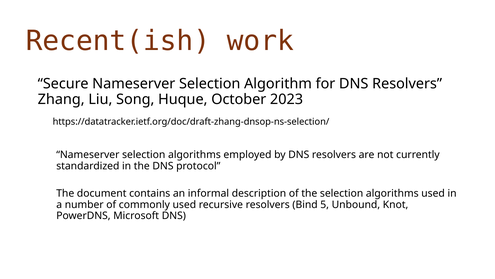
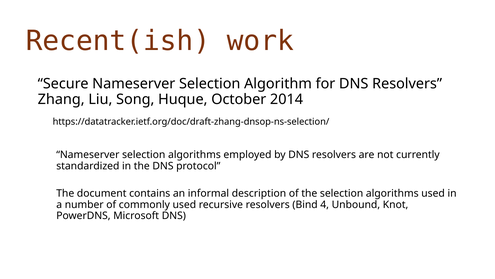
2023: 2023 -> 2014
5: 5 -> 4
